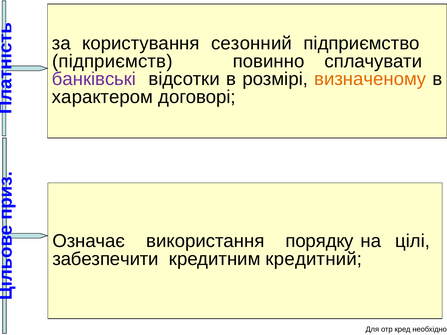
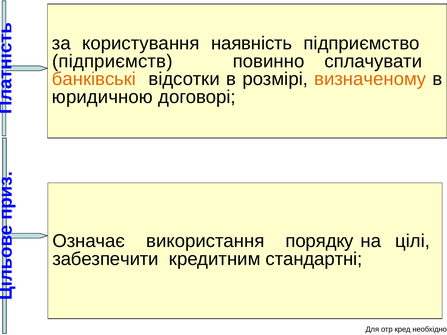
сезонний: сезонний -> наявність
банківські colour: purple -> orange
характером: характером -> юридичною
кредитний: кредитний -> стандартні
